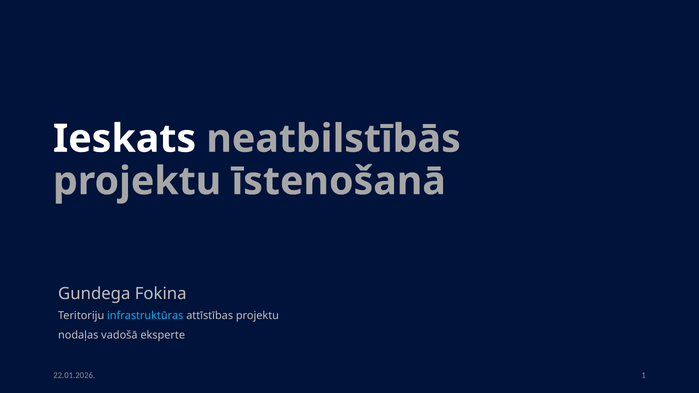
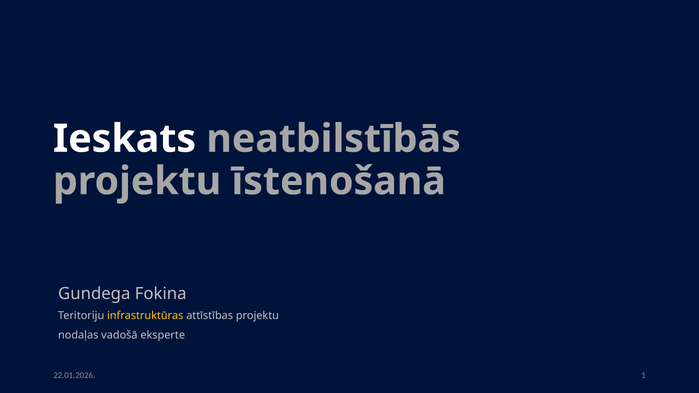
infrastruktūras colour: light blue -> yellow
